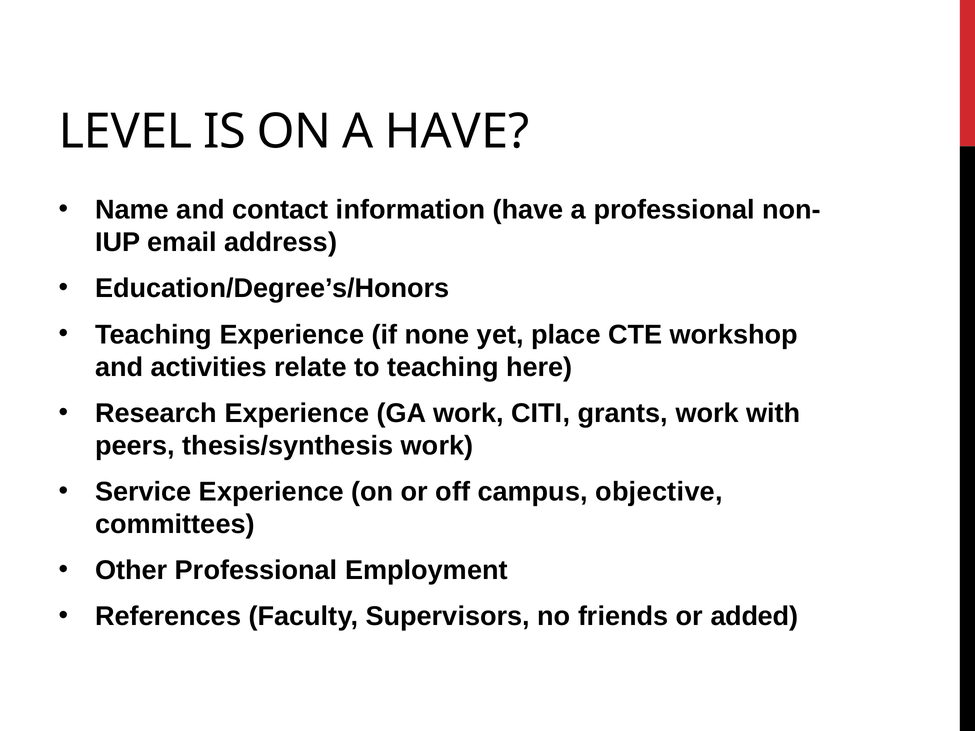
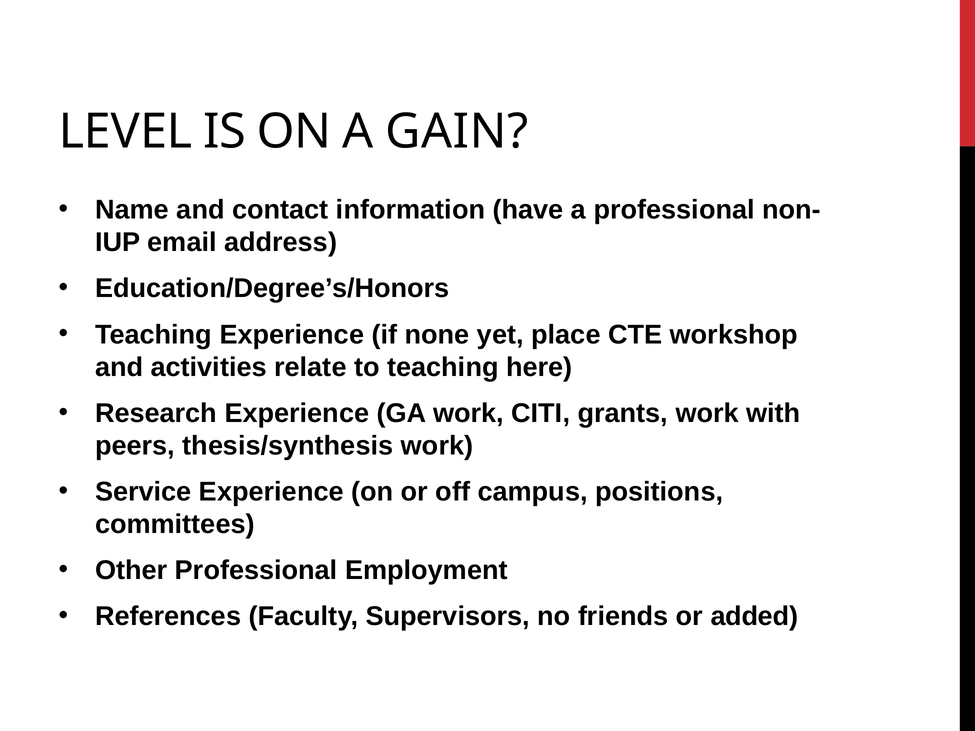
A HAVE: HAVE -> GAIN
objective: objective -> positions
